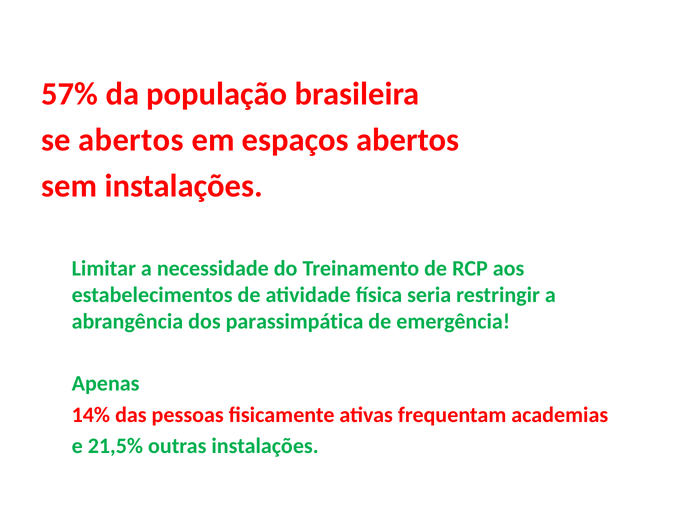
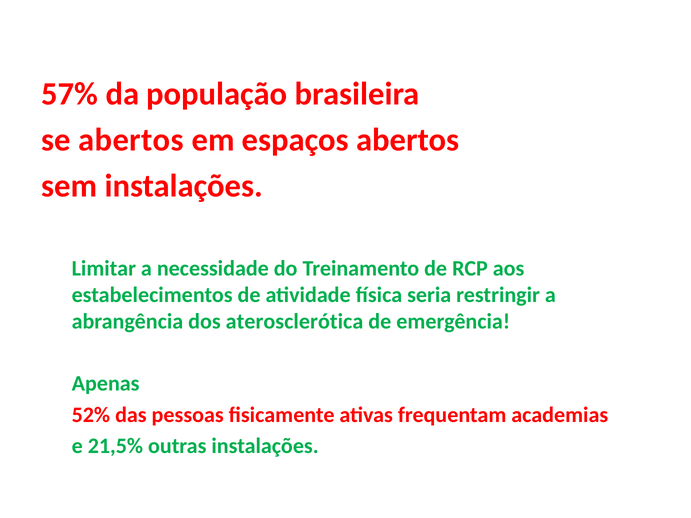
parassimpática: parassimpática -> aterosclerótica
14%: 14% -> 52%
